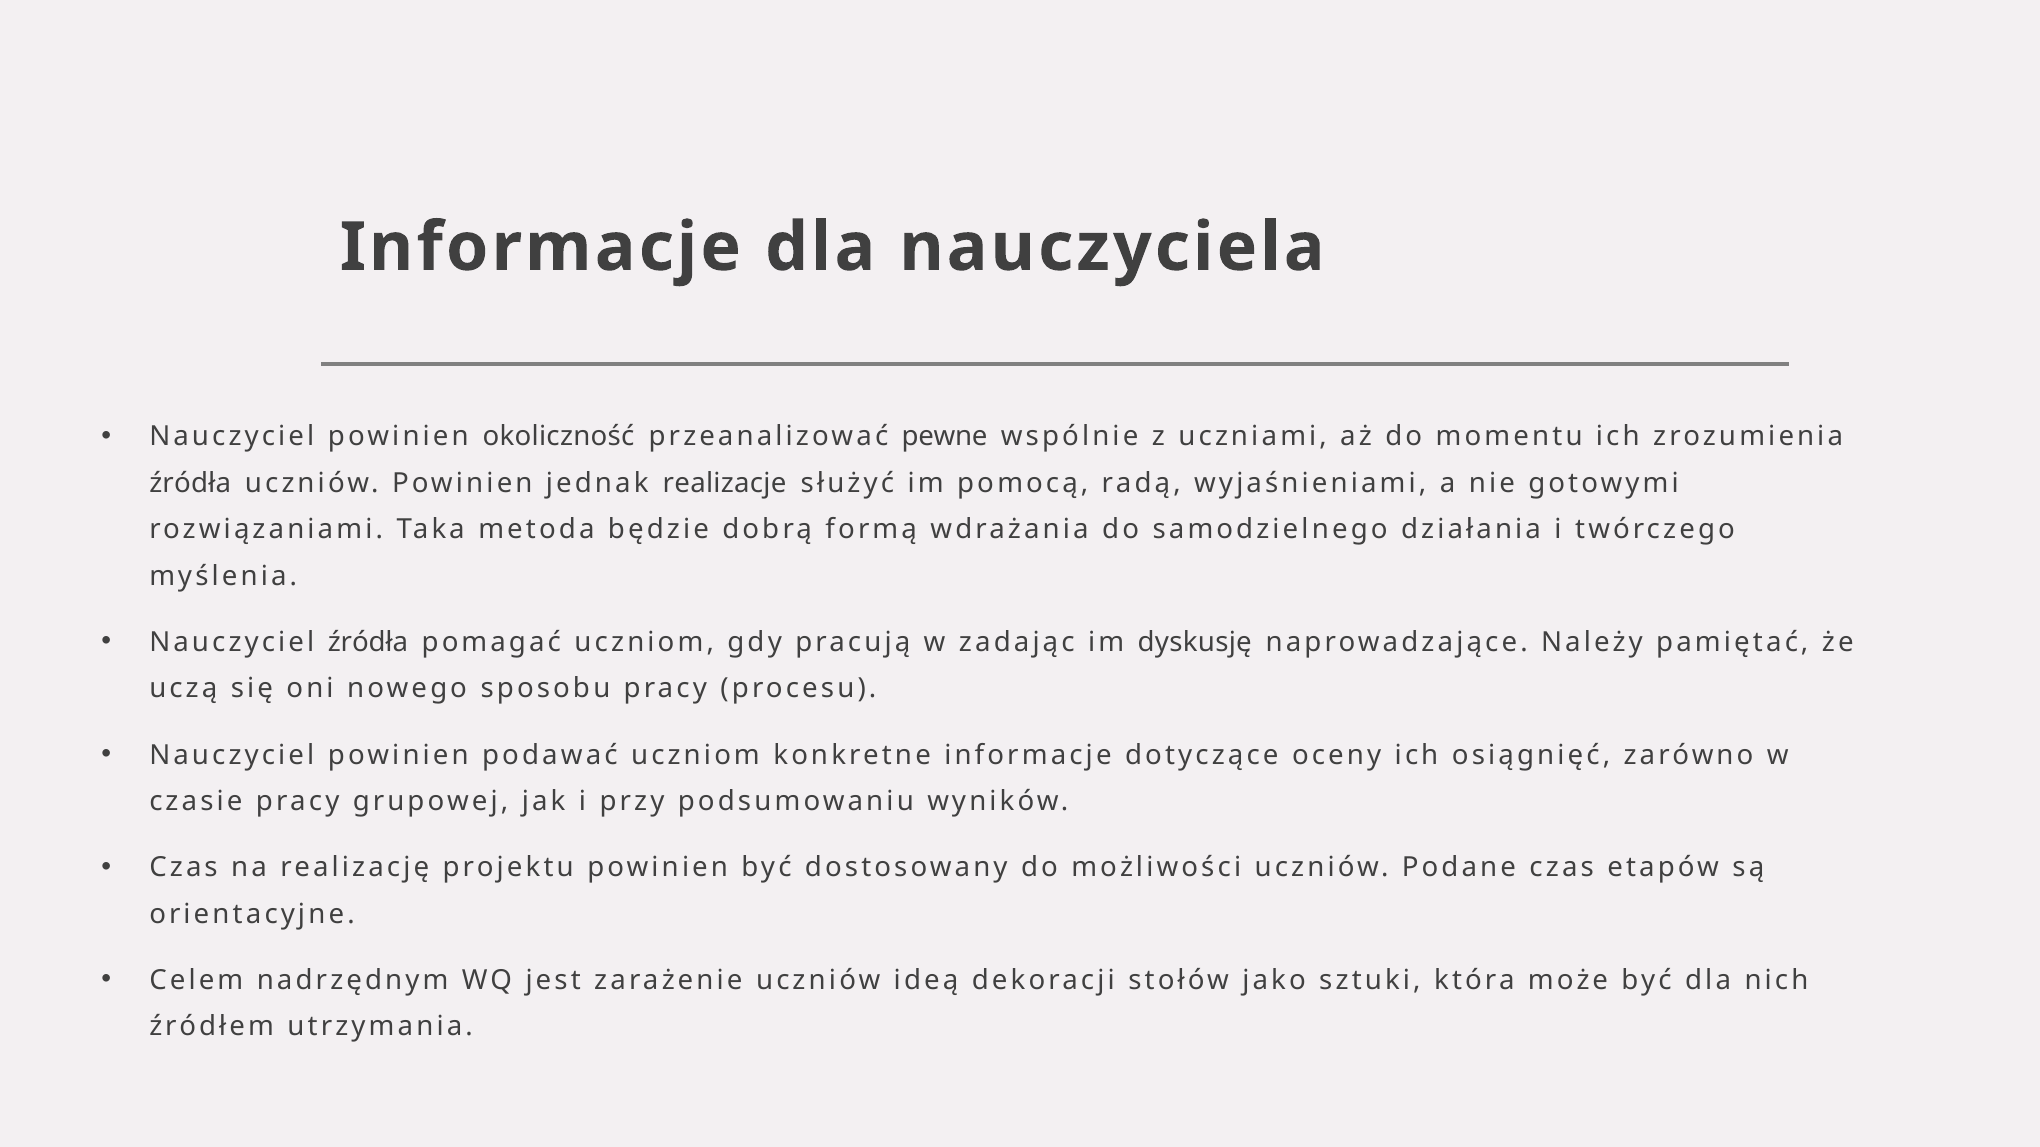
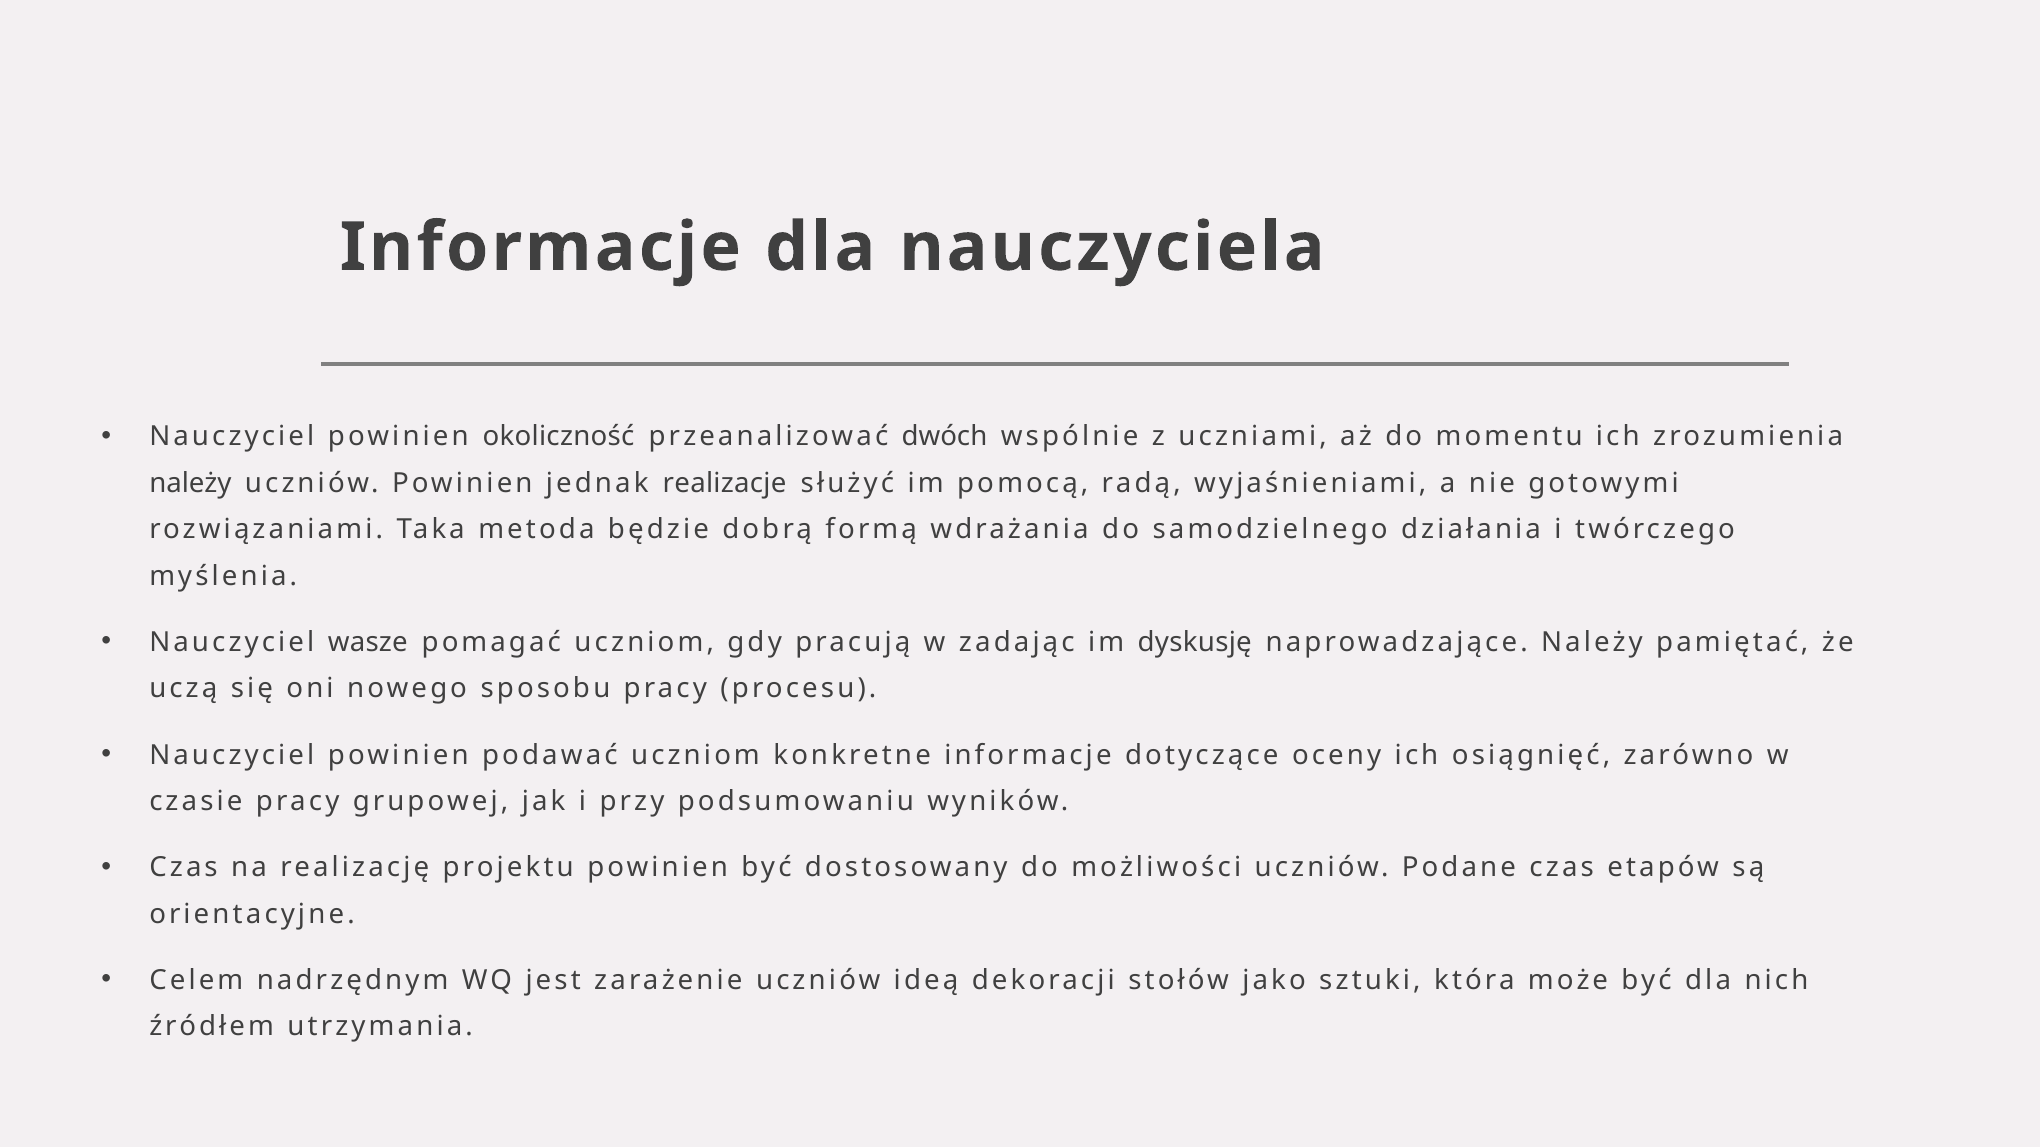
pewne: pewne -> dwóch
źródła at (190, 483): źródła -> należy
Nauczyciel źródła: źródła -> wasze
